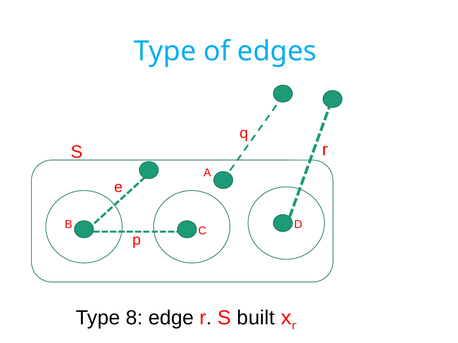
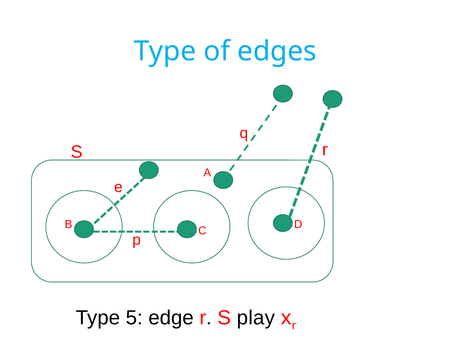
8: 8 -> 5
built: built -> play
